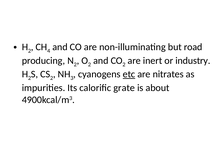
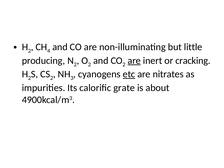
road: road -> little
are at (134, 61) underline: none -> present
industry: industry -> cracking
